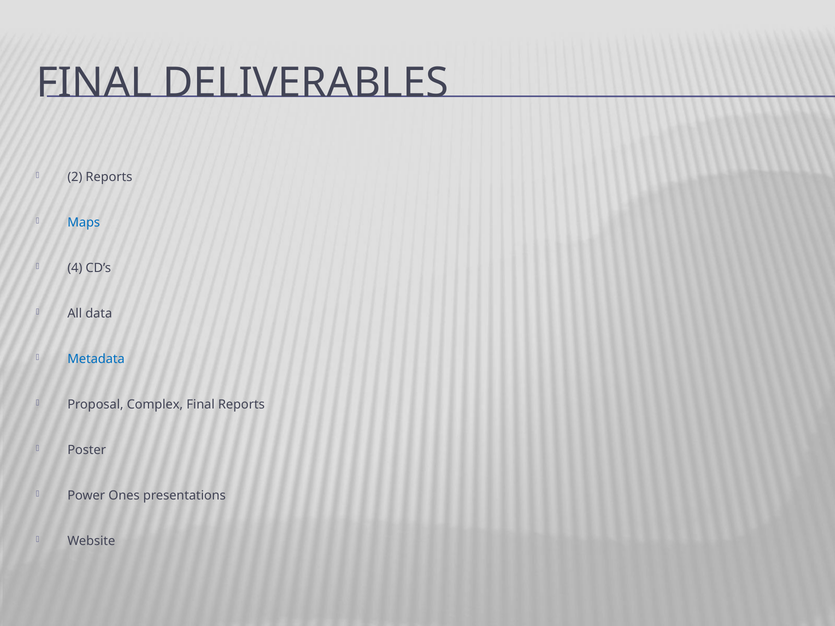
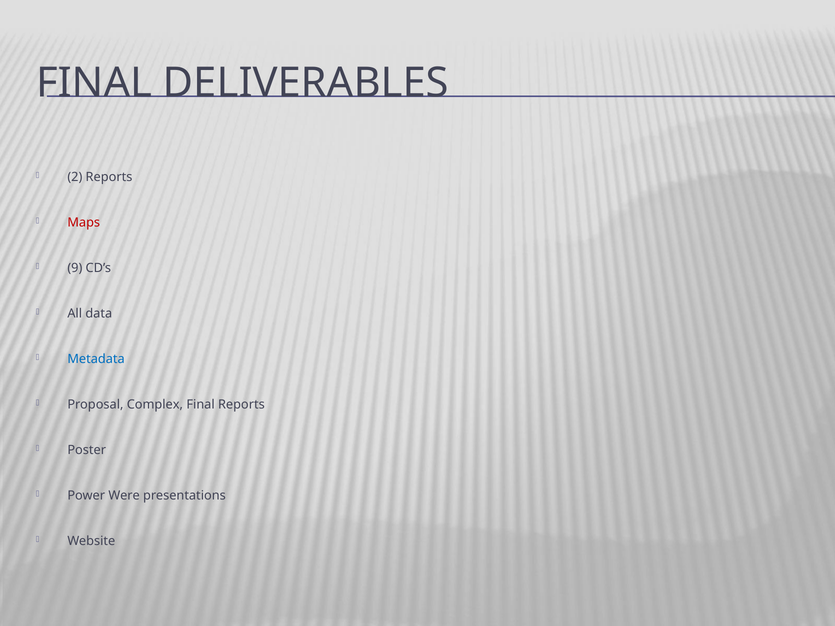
Maps colour: blue -> red
4: 4 -> 9
Ones: Ones -> Were
